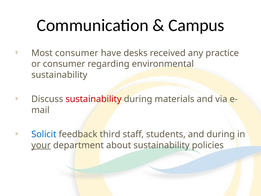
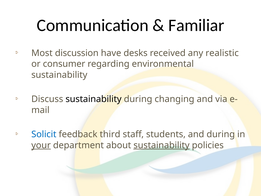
Campus: Campus -> Familiar
Most consumer: consumer -> discussion
practice: practice -> realistic
sustainability at (94, 99) colour: red -> black
materials: materials -> changing
sustainability at (162, 145) underline: none -> present
